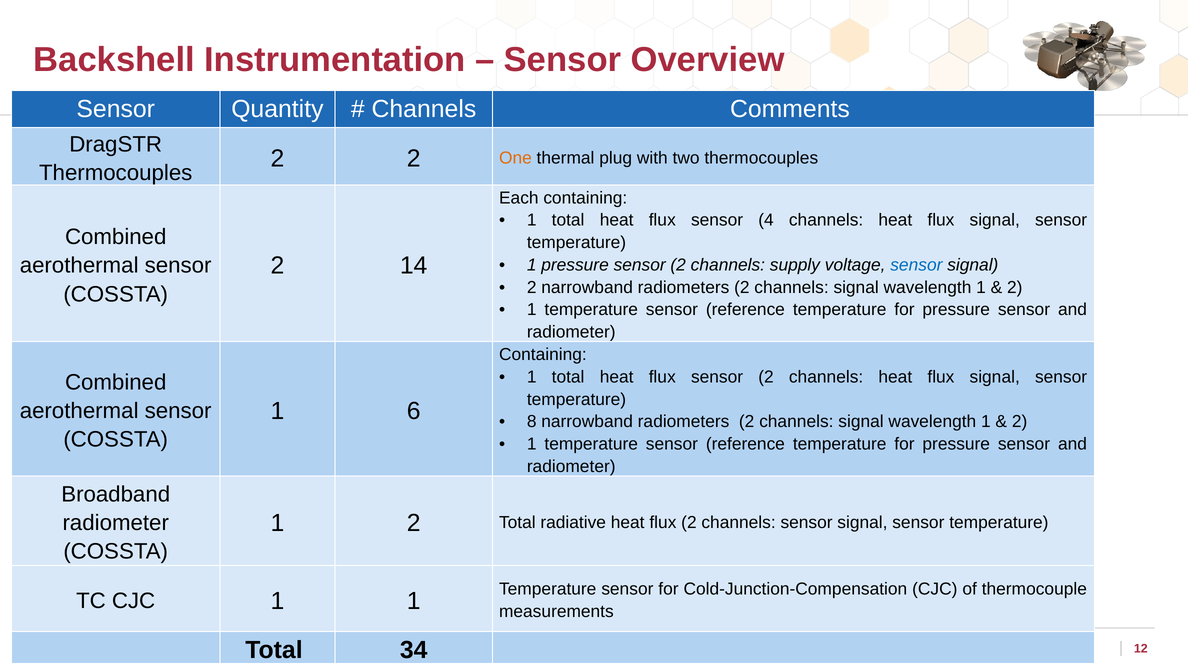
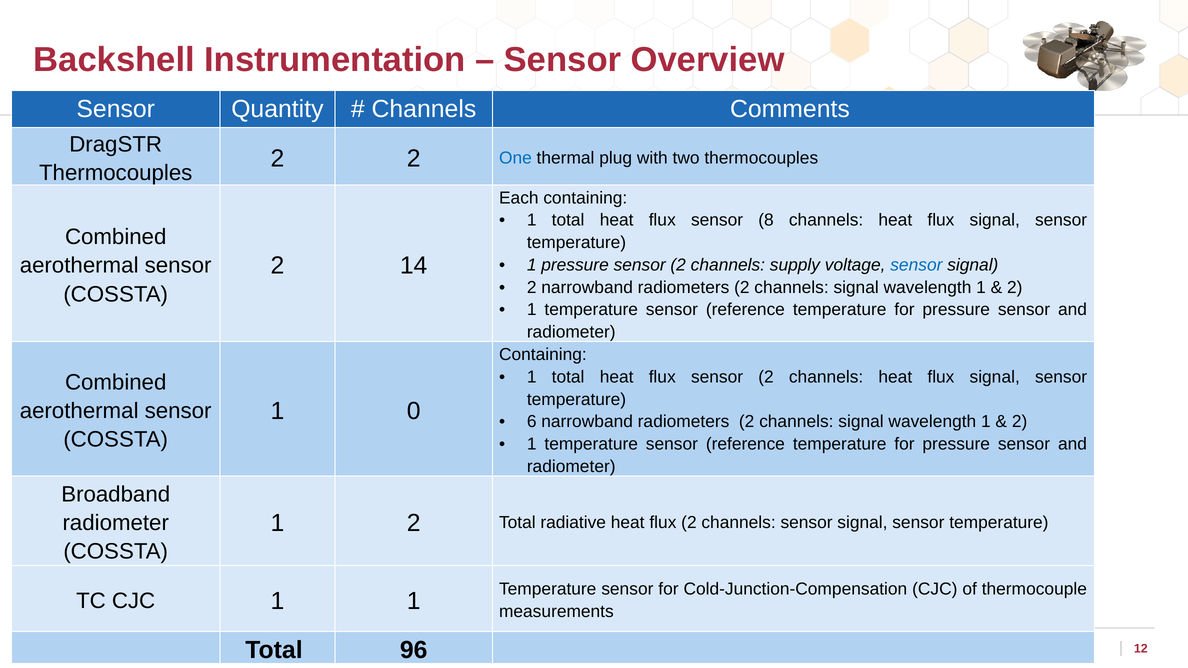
One colour: orange -> blue
4: 4 -> 8
6: 6 -> 0
8: 8 -> 6
34: 34 -> 96
